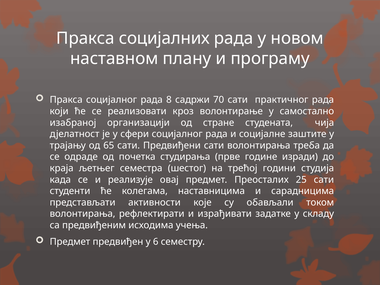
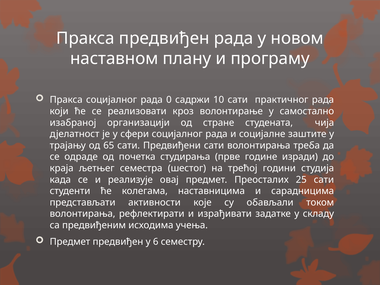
Пракса социјалних: социјалних -> предвиђен
8: 8 -> 0
70: 70 -> 10
